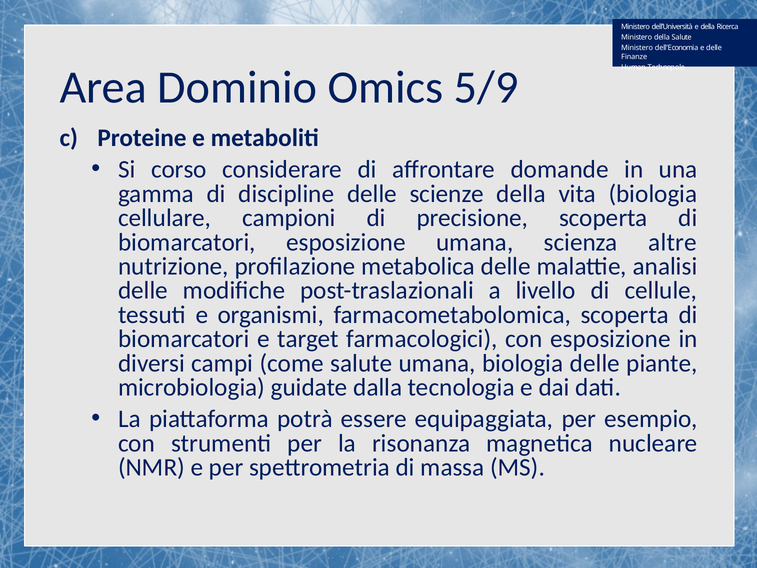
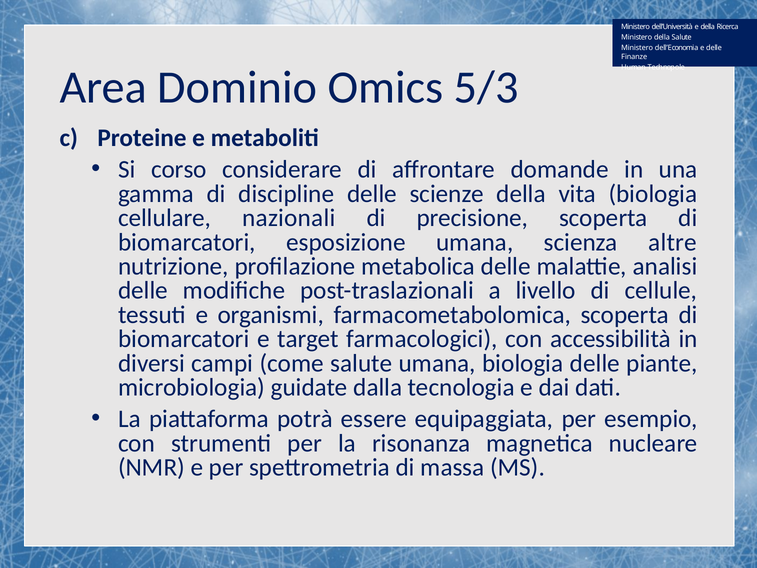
5/9: 5/9 -> 5/3
campioni: campioni -> nazionali
con esposizione: esposizione -> accessibilità
